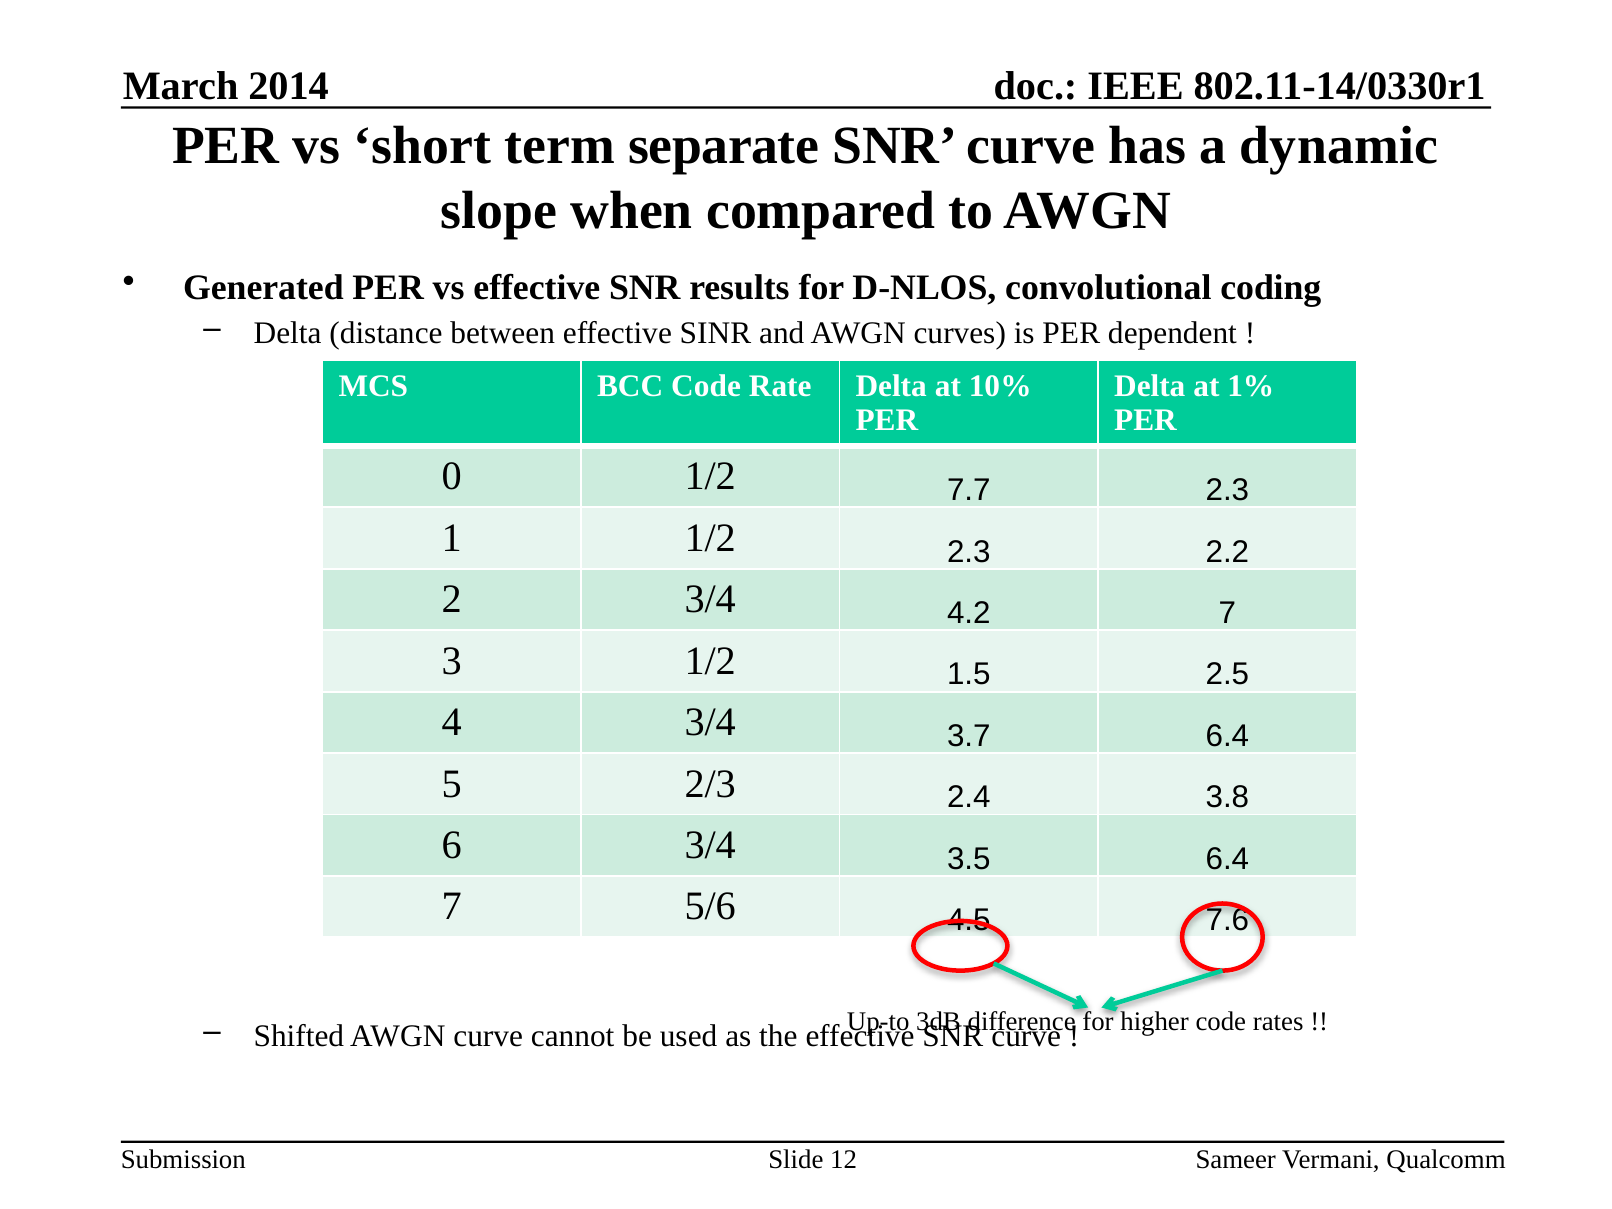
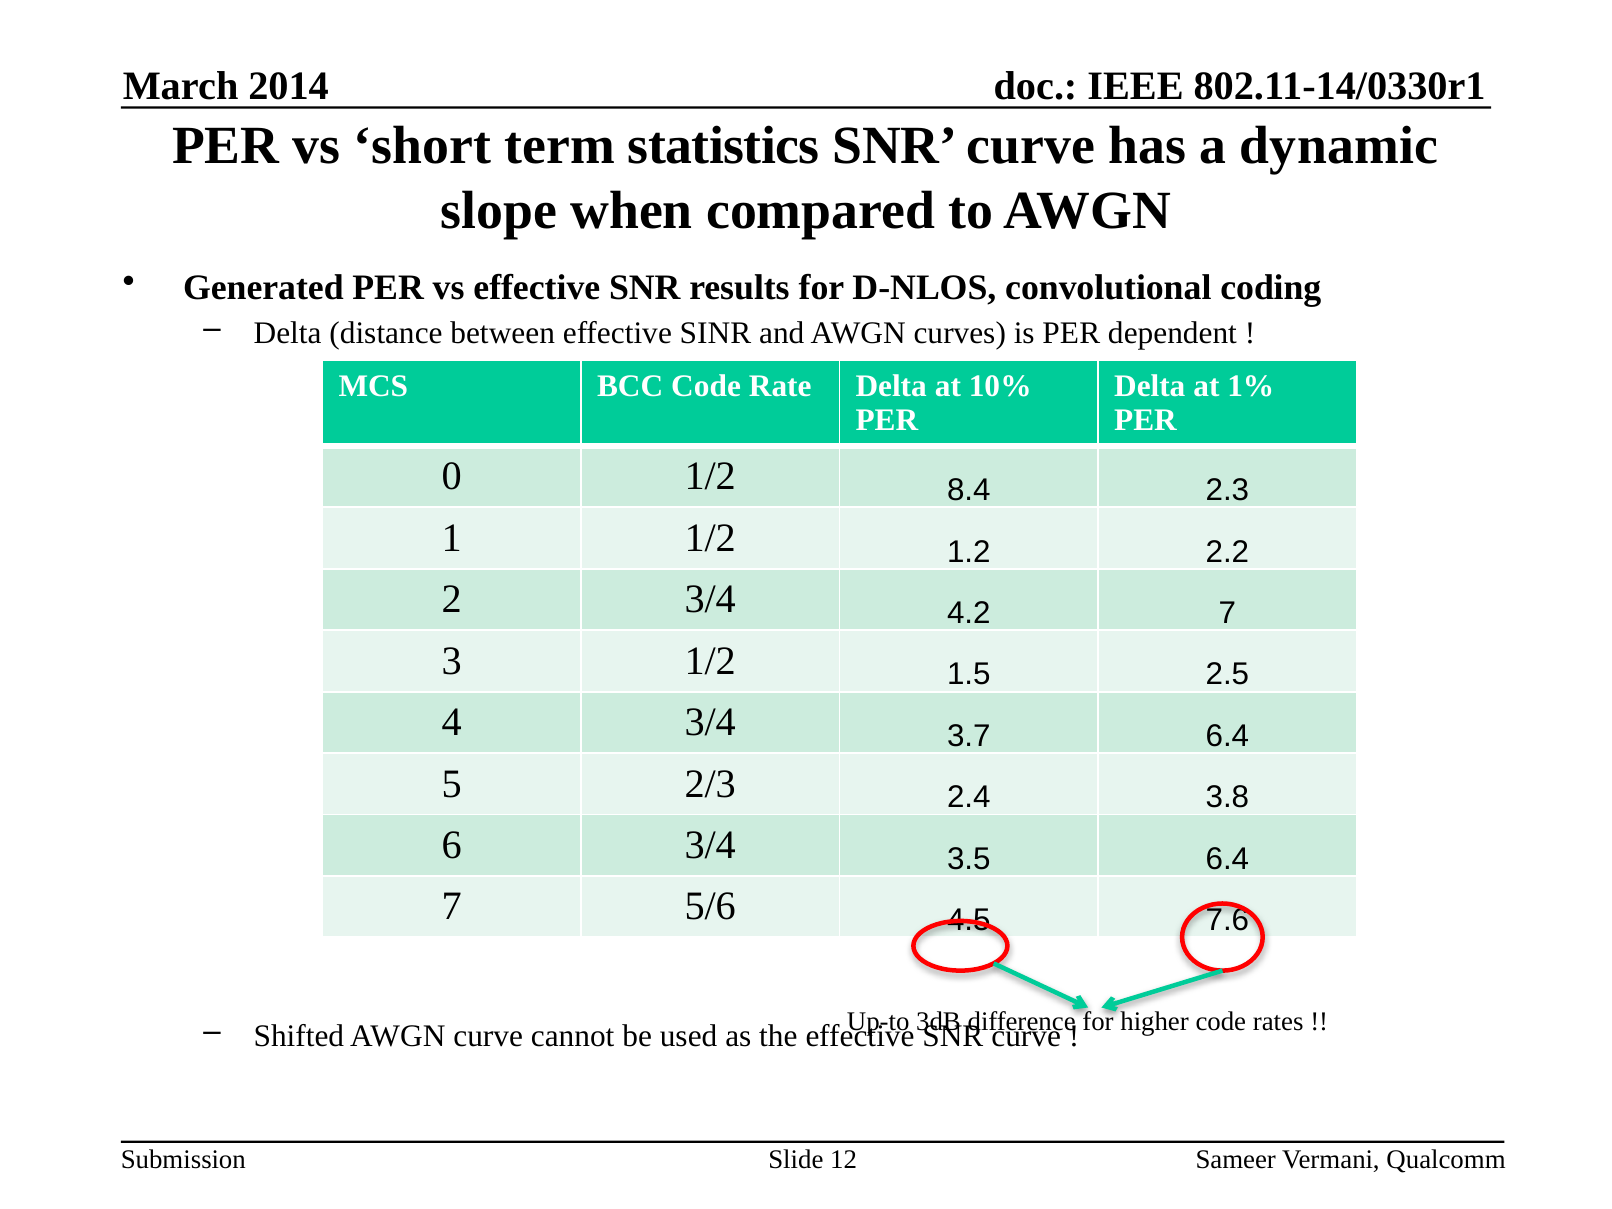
separate: separate -> statistics
7.7: 7.7 -> 8.4
1/2 2.3: 2.3 -> 1.2
